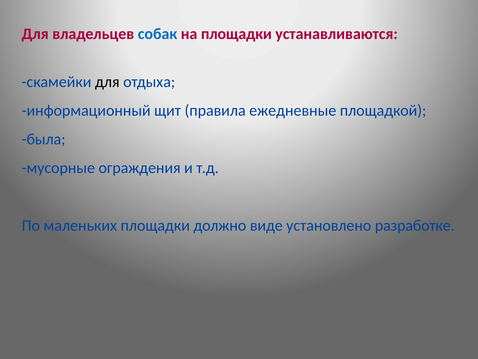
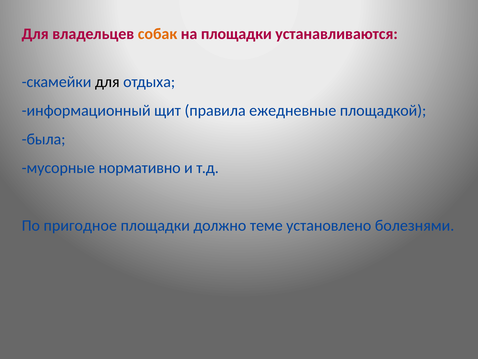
собак colour: blue -> orange
ограждения: ограждения -> нормативно
маленьких: маленьких -> пригодное
виде: виде -> теме
разработке: разработке -> болезнями
